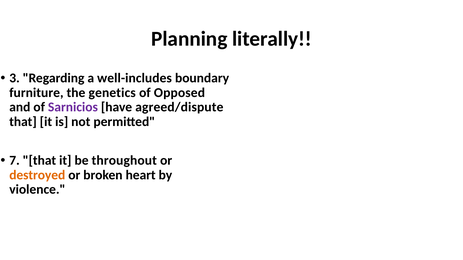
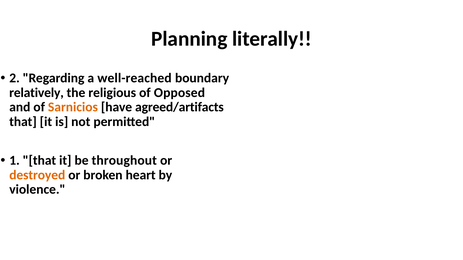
3: 3 -> 2
well-includes: well-includes -> well-reached
furniture: furniture -> relatively
genetics: genetics -> religious
Sarnicios colour: purple -> orange
agreed/dispute: agreed/dispute -> agreed/artifacts
7: 7 -> 1
